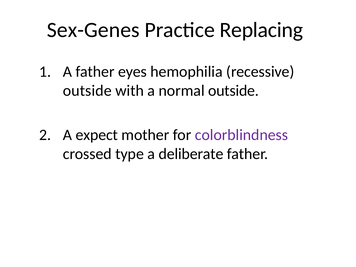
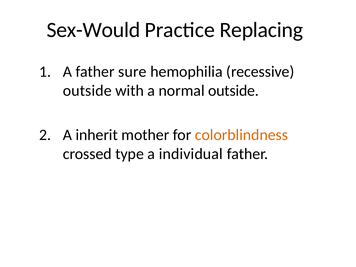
Sex-Genes: Sex-Genes -> Sex-Would
eyes: eyes -> sure
expect: expect -> inherit
colorblindness colour: purple -> orange
deliberate: deliberate -> individual
